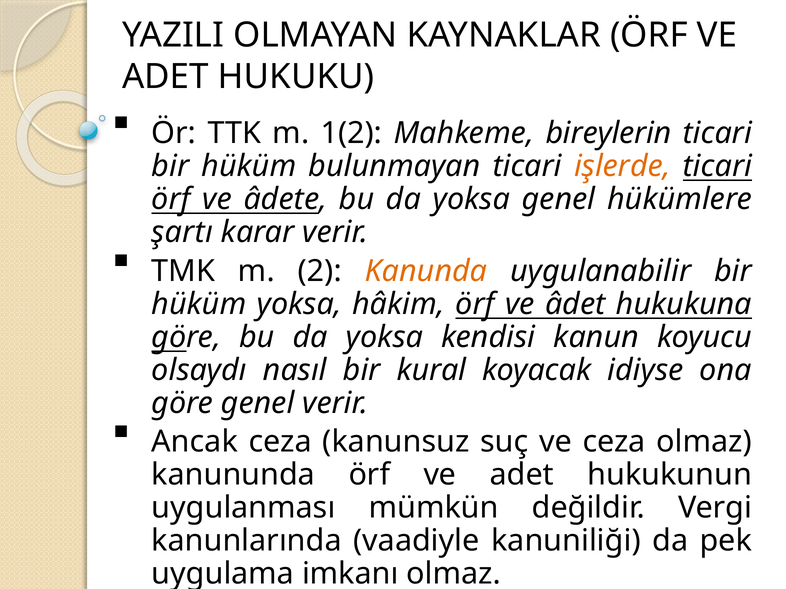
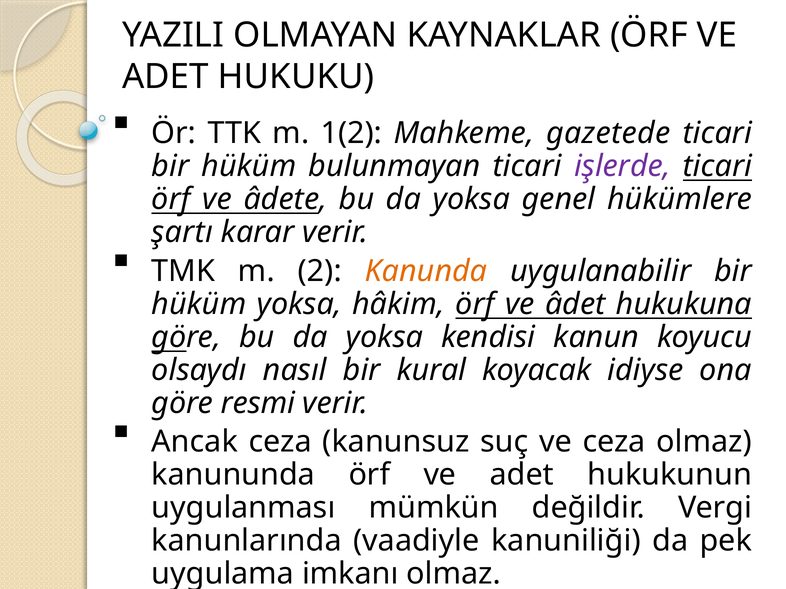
bireylerin: bireylerin -> gazetede
işlerde colour: orange -> purple
göre genel: genel -> resmi
